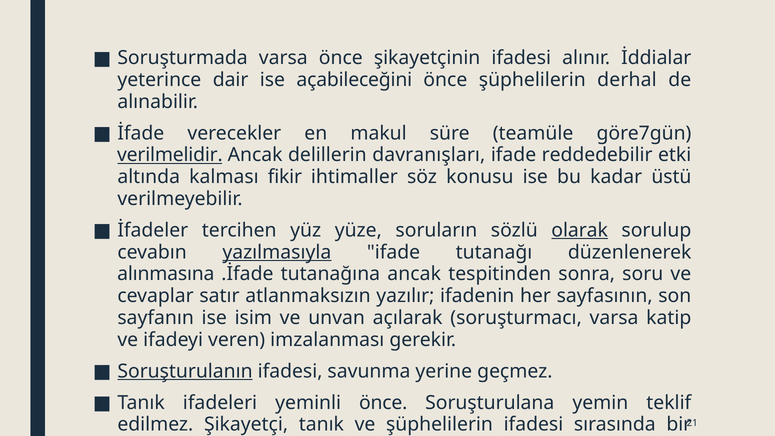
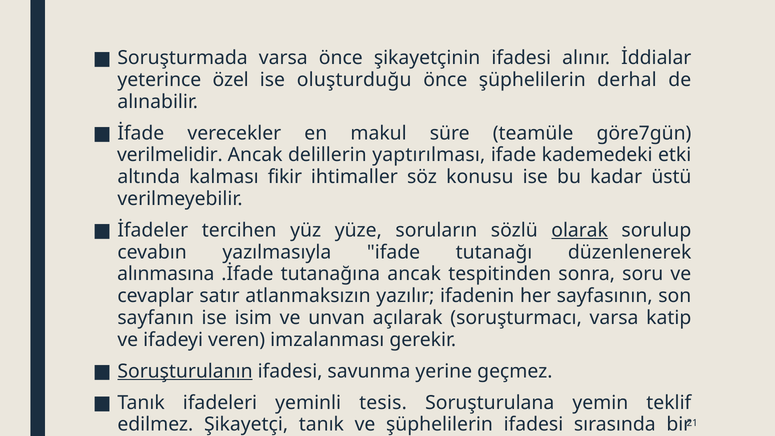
dair: dair -> özel
açabileceğini: açabileceğini -> oluşturduğu
verilmelidir underline: present -> none
davranışları: davranışları -> yaptırılması
reddedebilir: reddedebilir -> kademedeki
yazılmasıyla underline: present -> none
yeminli önce: önce -> tesis
